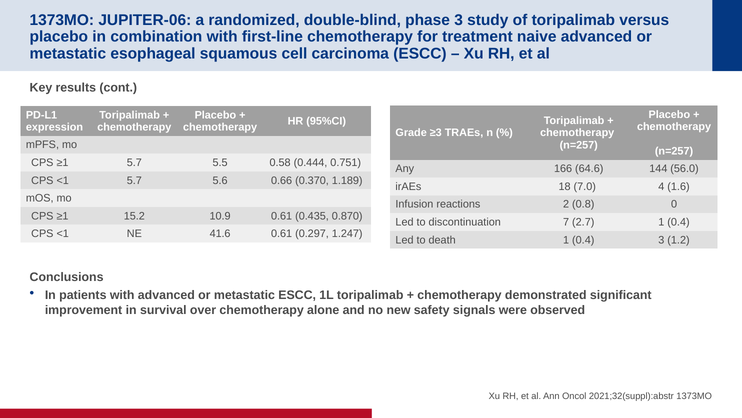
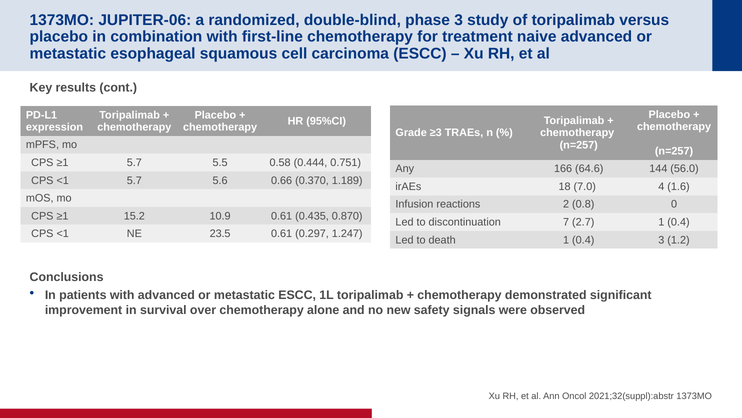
41.6: 41.6 -> 23.5
